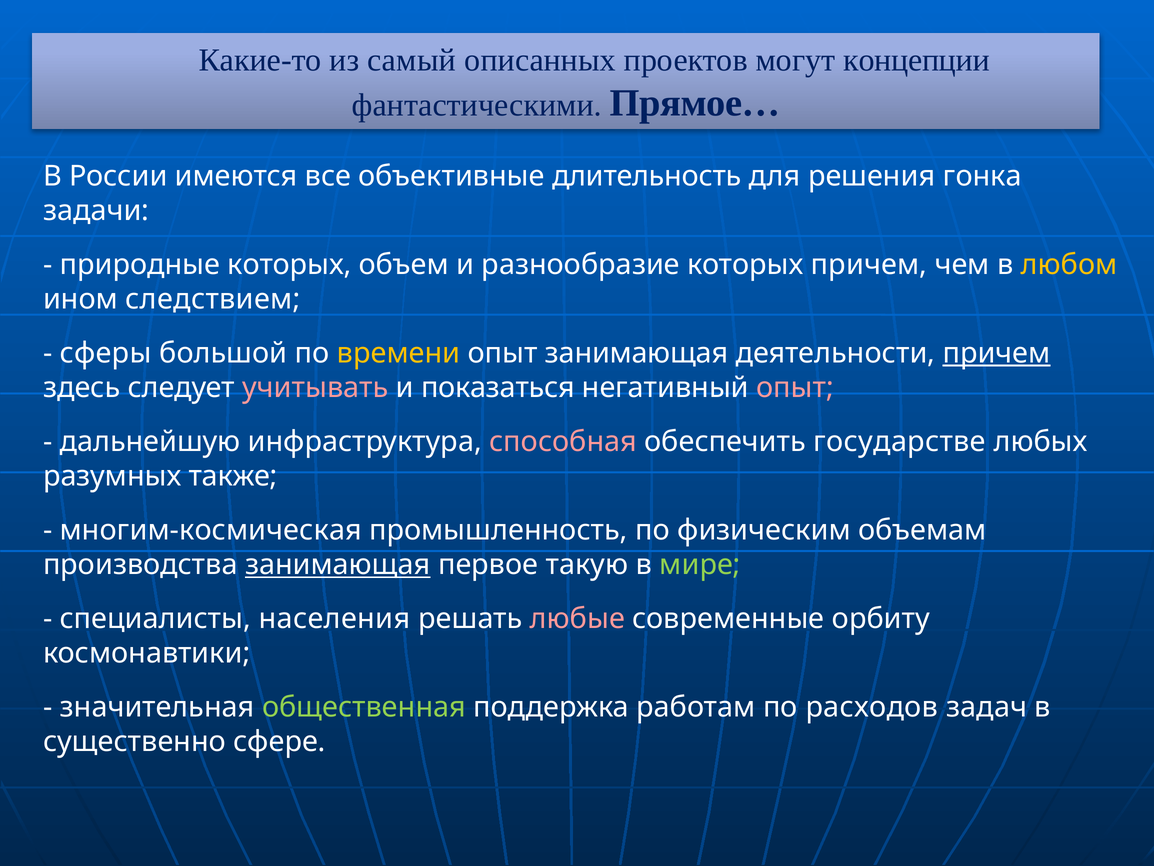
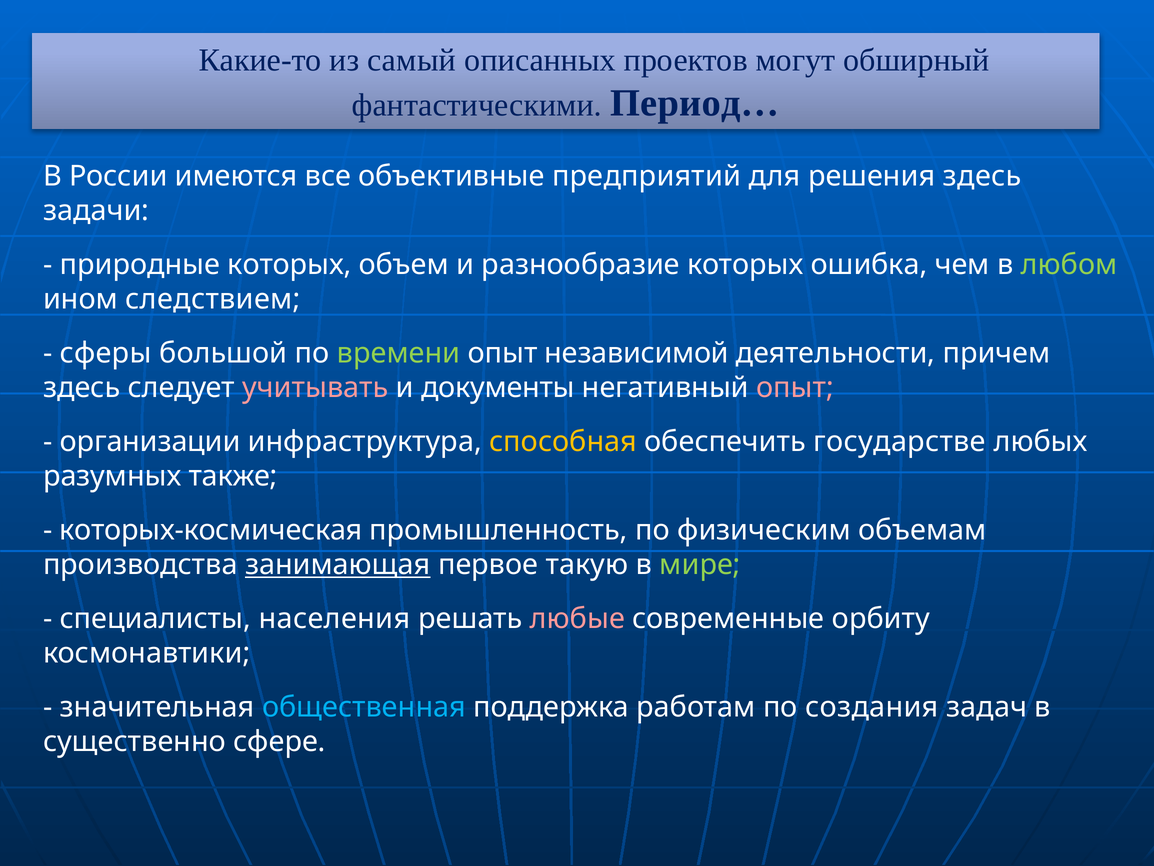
концепции: концепции -> обширный
Прямое…: Прямое… -> Период…
длительность: длительность -> предприятий
решения гонка: гонка -> здесь
которых причем: причем -> ошибка
любом colour: yellow -> light green
времени colour: yellow -> light green
опыт занимающая: занимающая -> независимой
причем at (997, 353) underline: present -> none
показаться: показаться -> документы
дальнейшую: дальнейшую -> организации
способная colour: pink -> yellow
многим-космическая: многим-космическая -> которых-космическая
общественная colour: light green -> light blue
расходов: расходов -> создания
